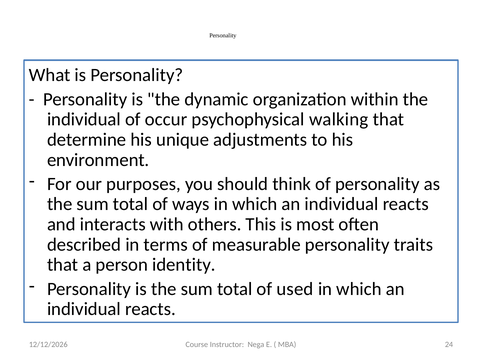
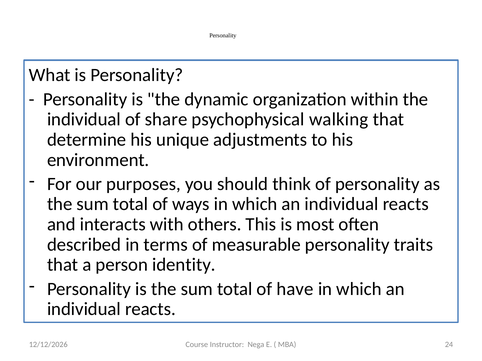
occur: occur -> share
used: used -> have
